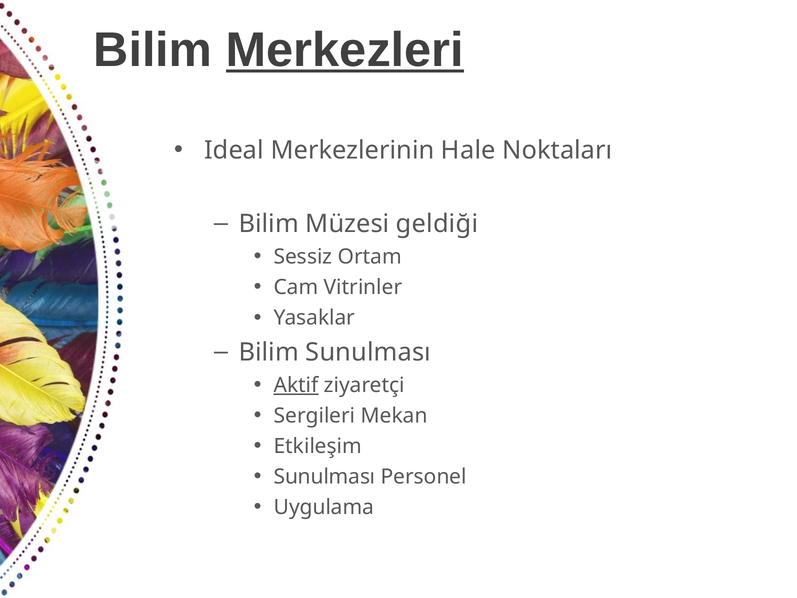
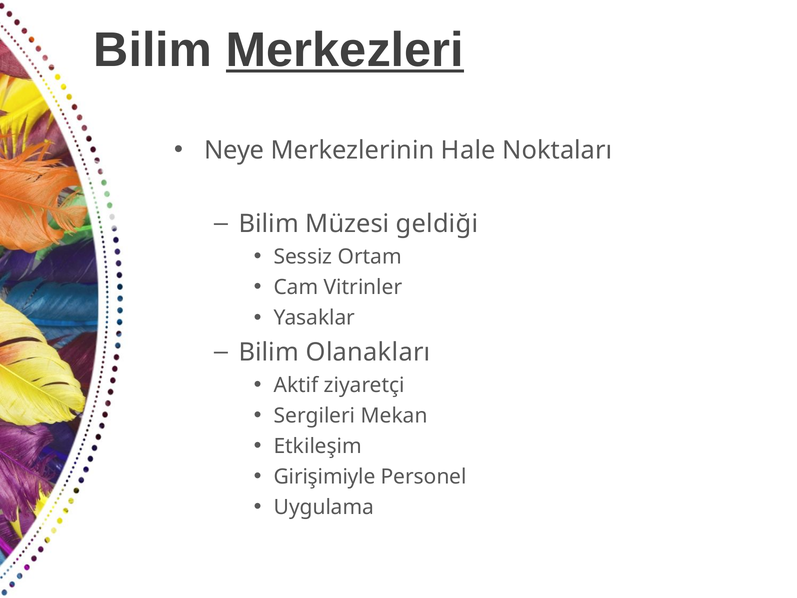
Ideal: Ideal -> Neye
Bilim Sunulması: Sunulması -> Olanakları
Aktif underline: present -> none
Sunulması at (325, 477): Sunulması -> Girişimiyle
